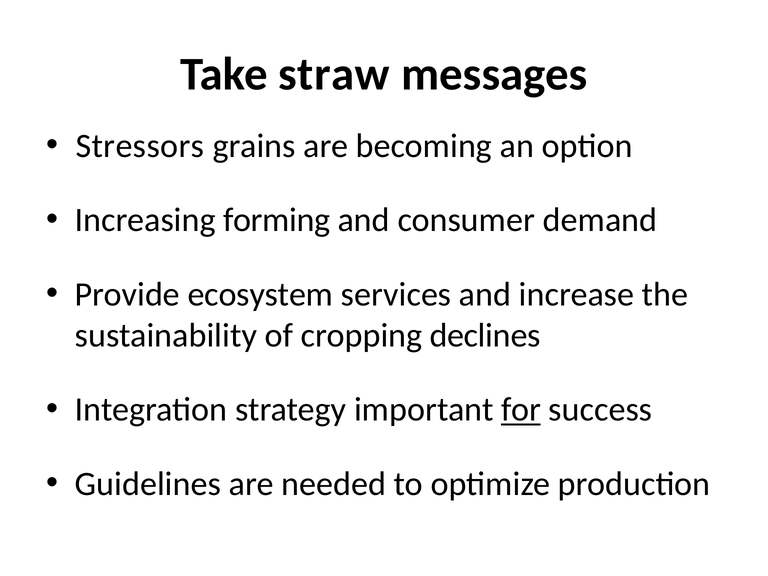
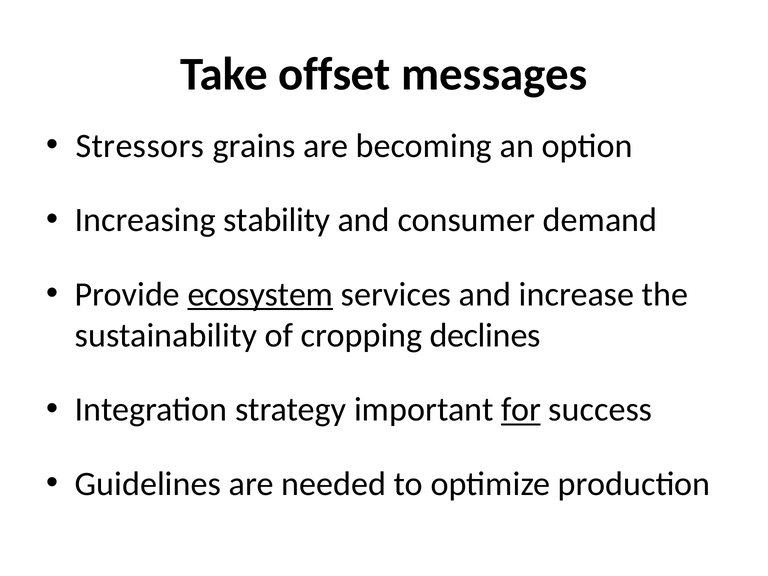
straw: straw -> offset
forming: forming -> stability
ecosystem underline: none -> present
